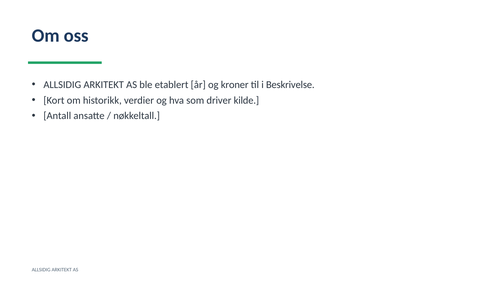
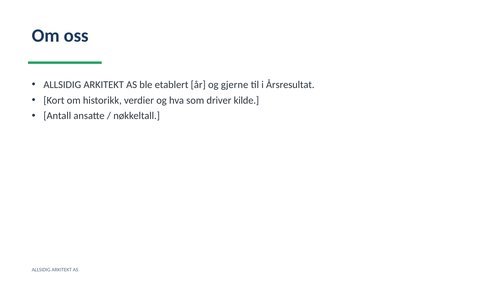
kroner: kroner -> gjerne
Beskrivelse: Beskrivelse -> Årsresultat
